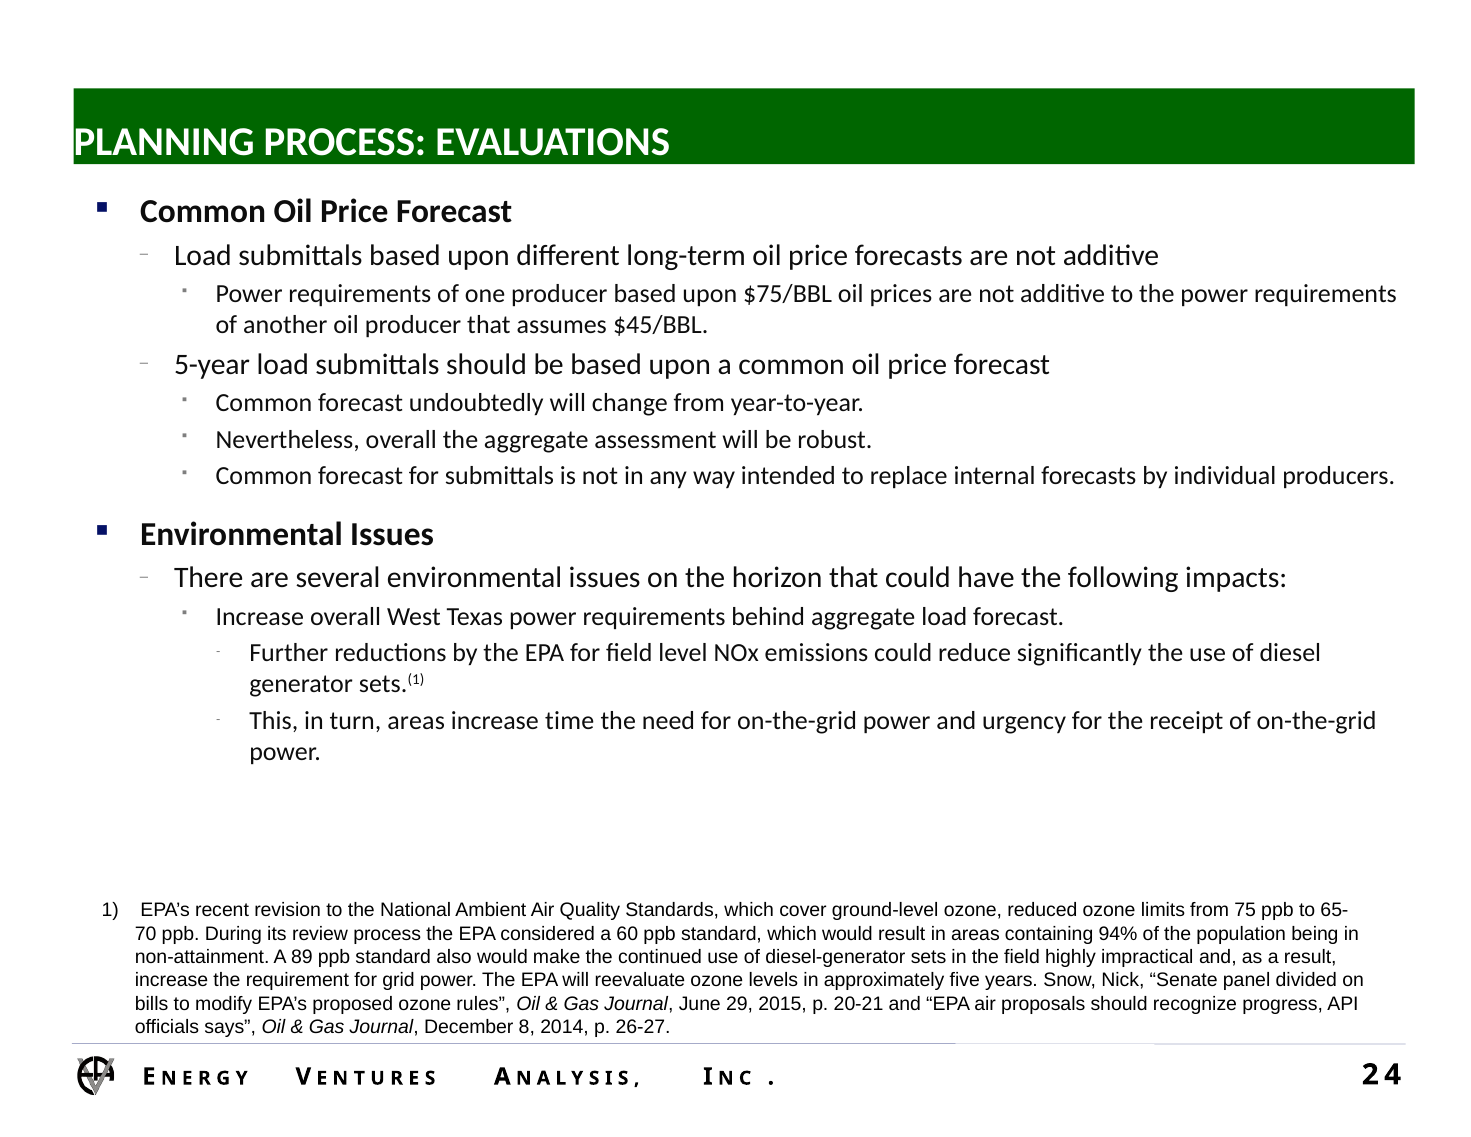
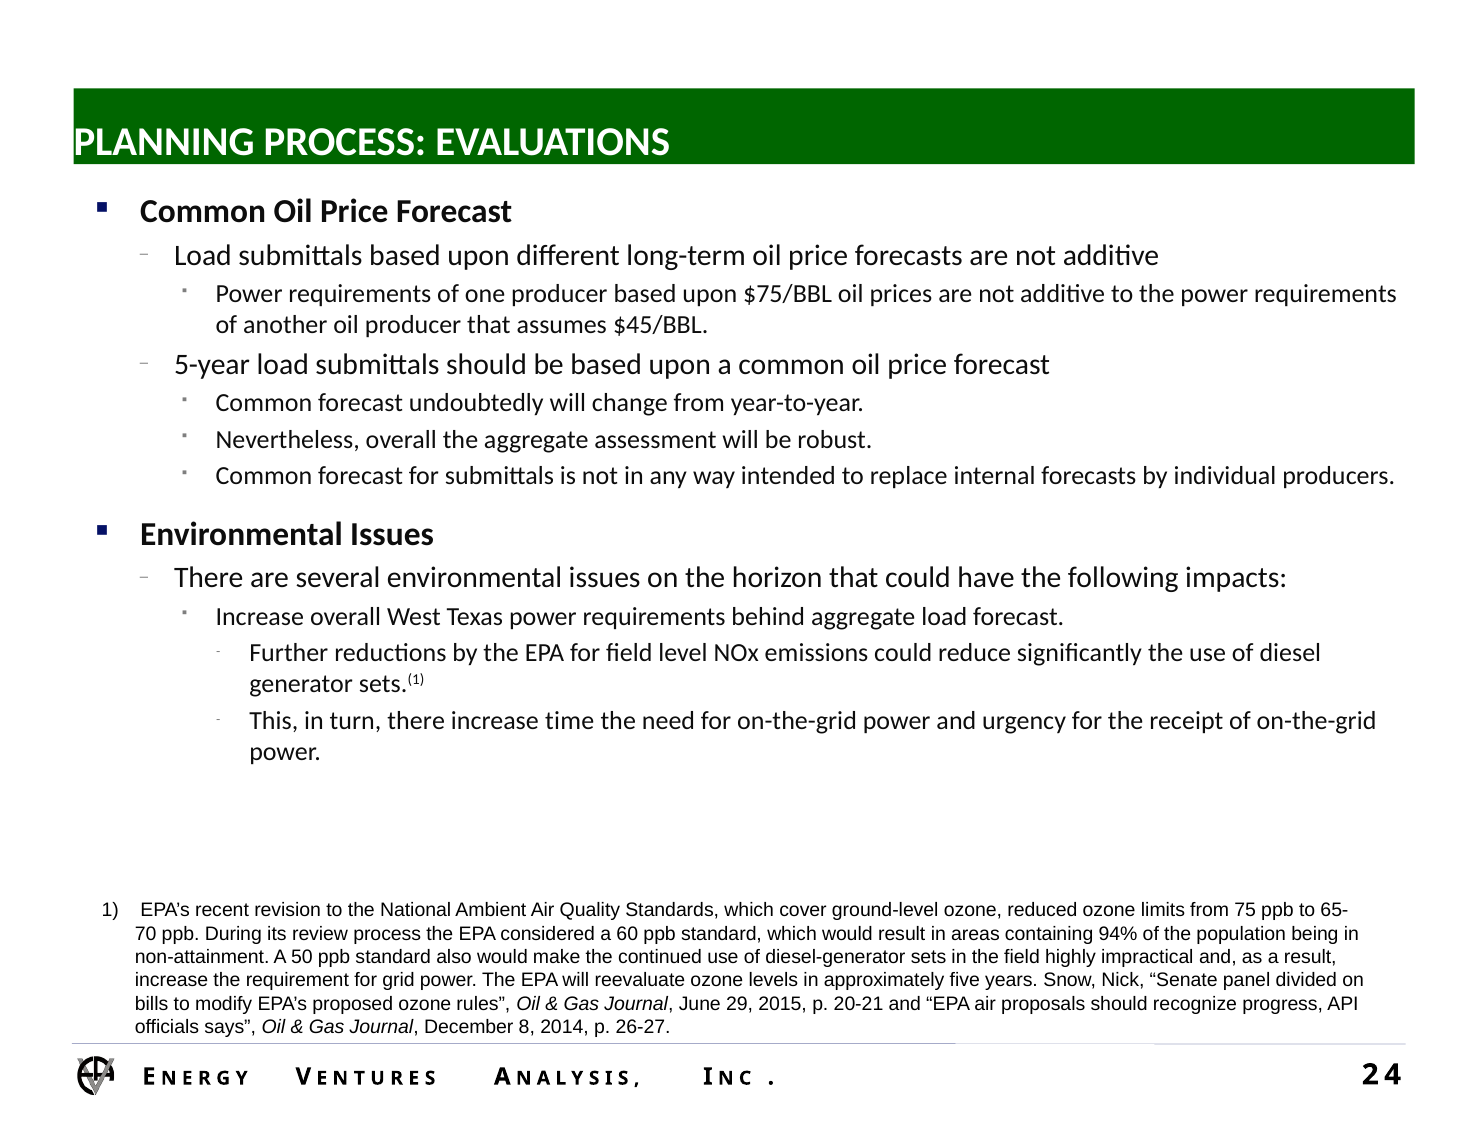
turn areas: areas -> there
89: 89 -> 50
